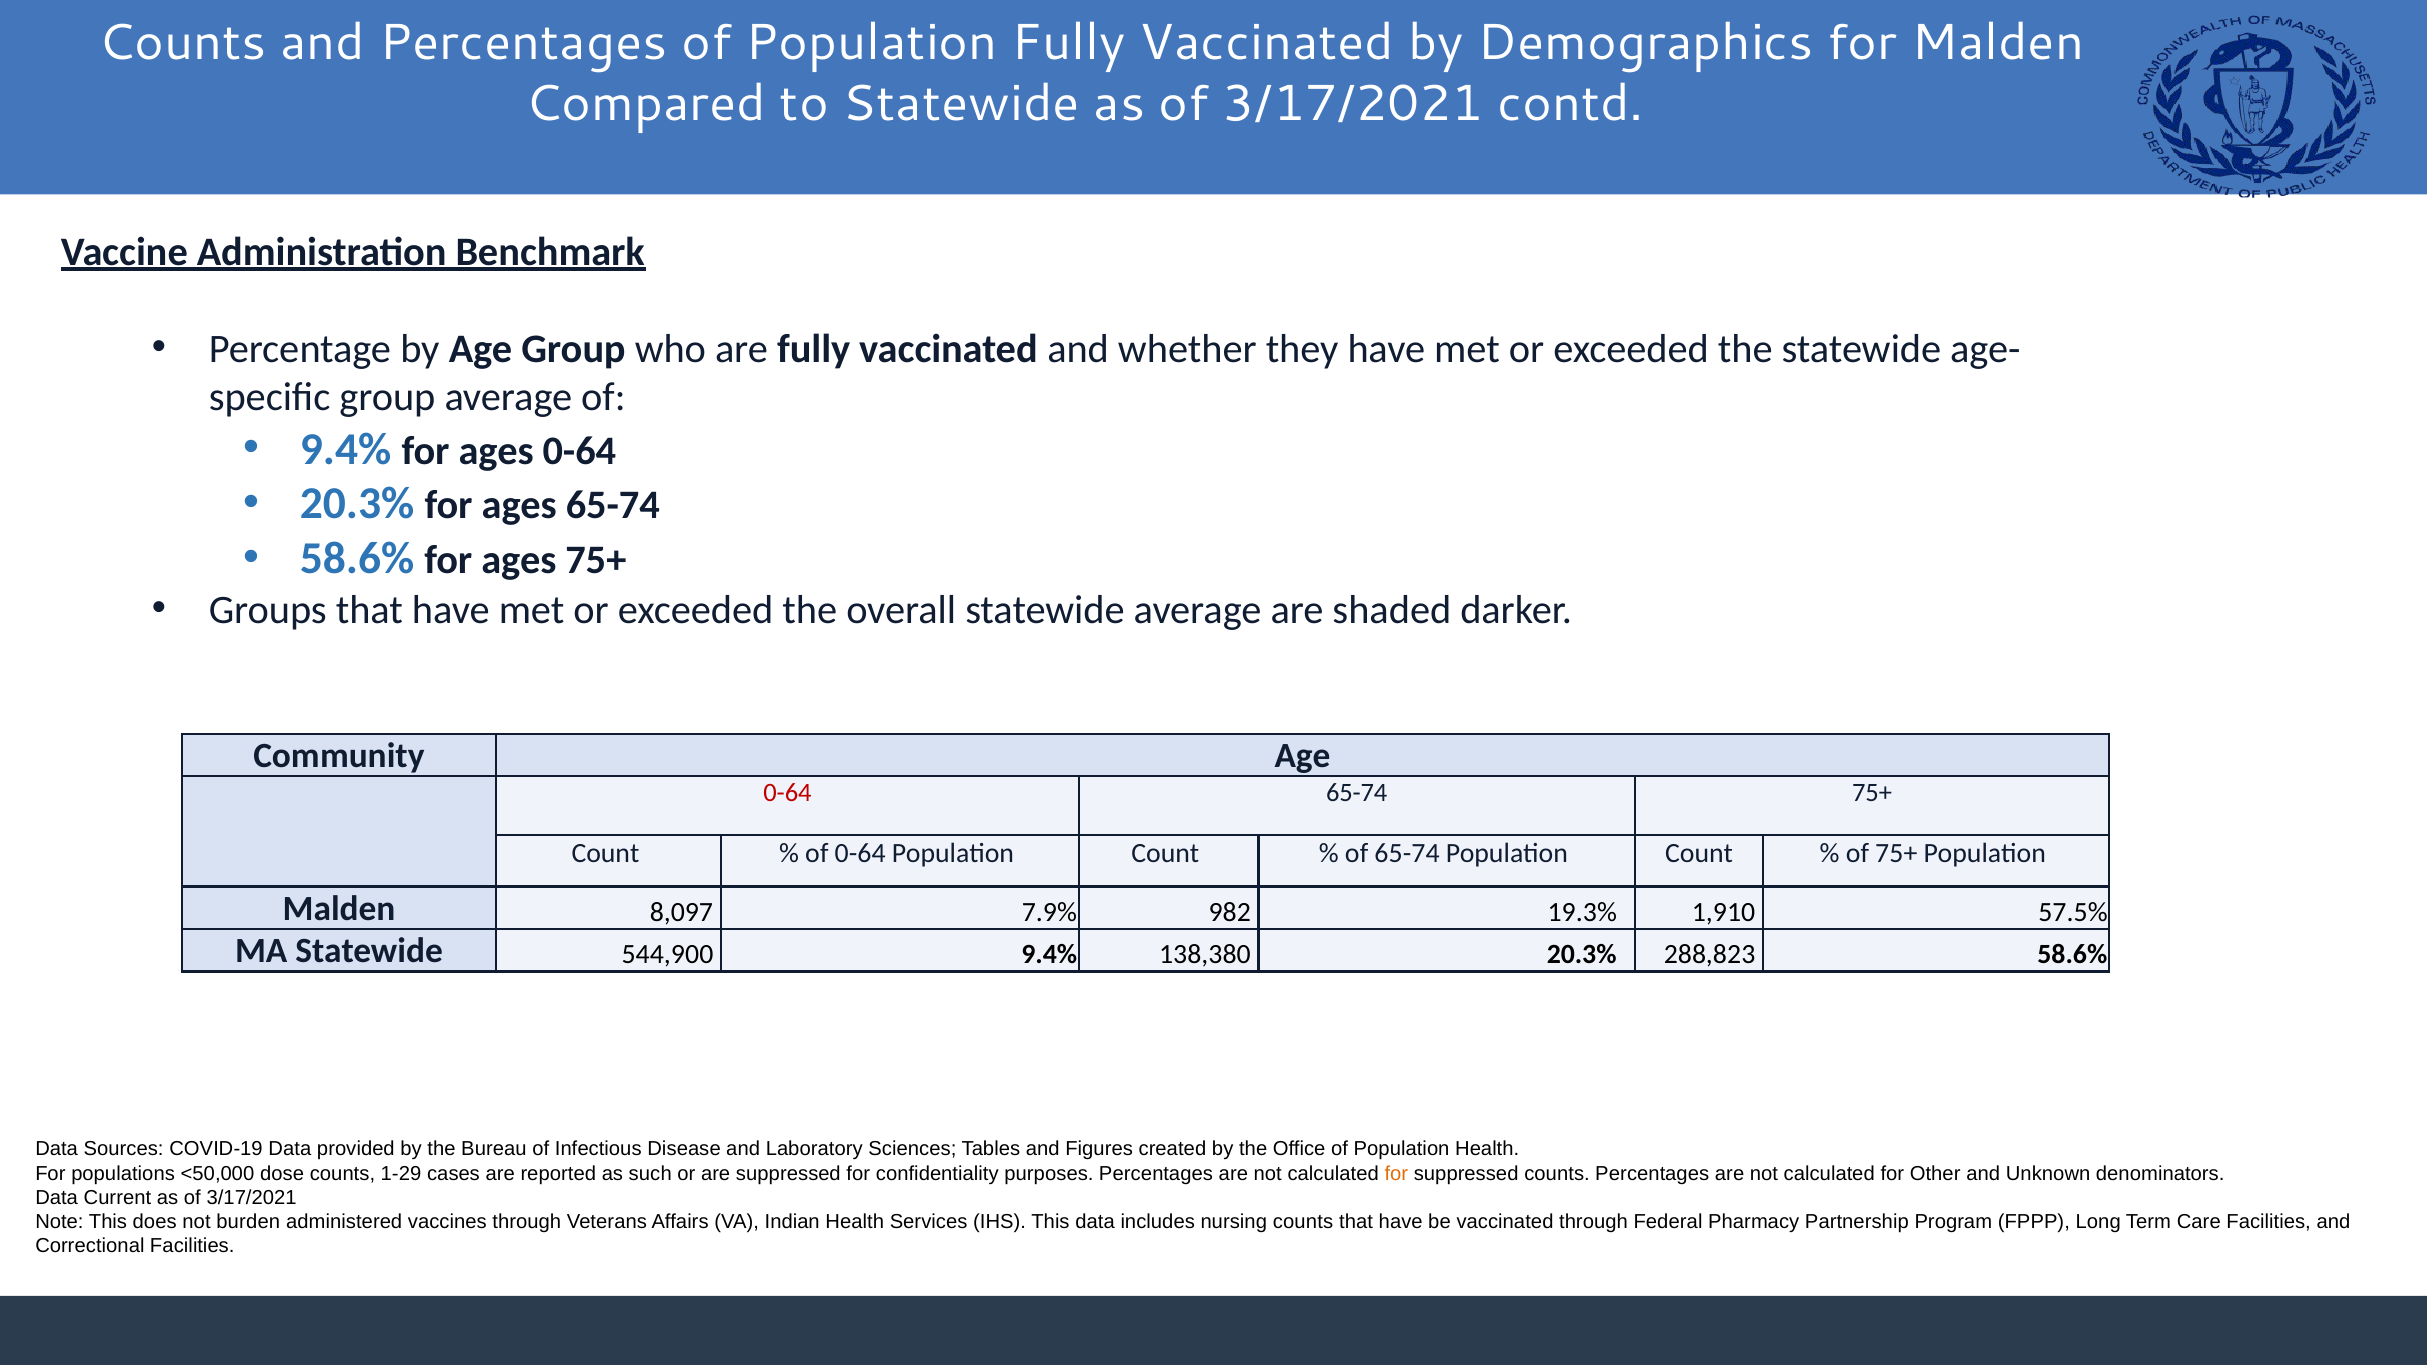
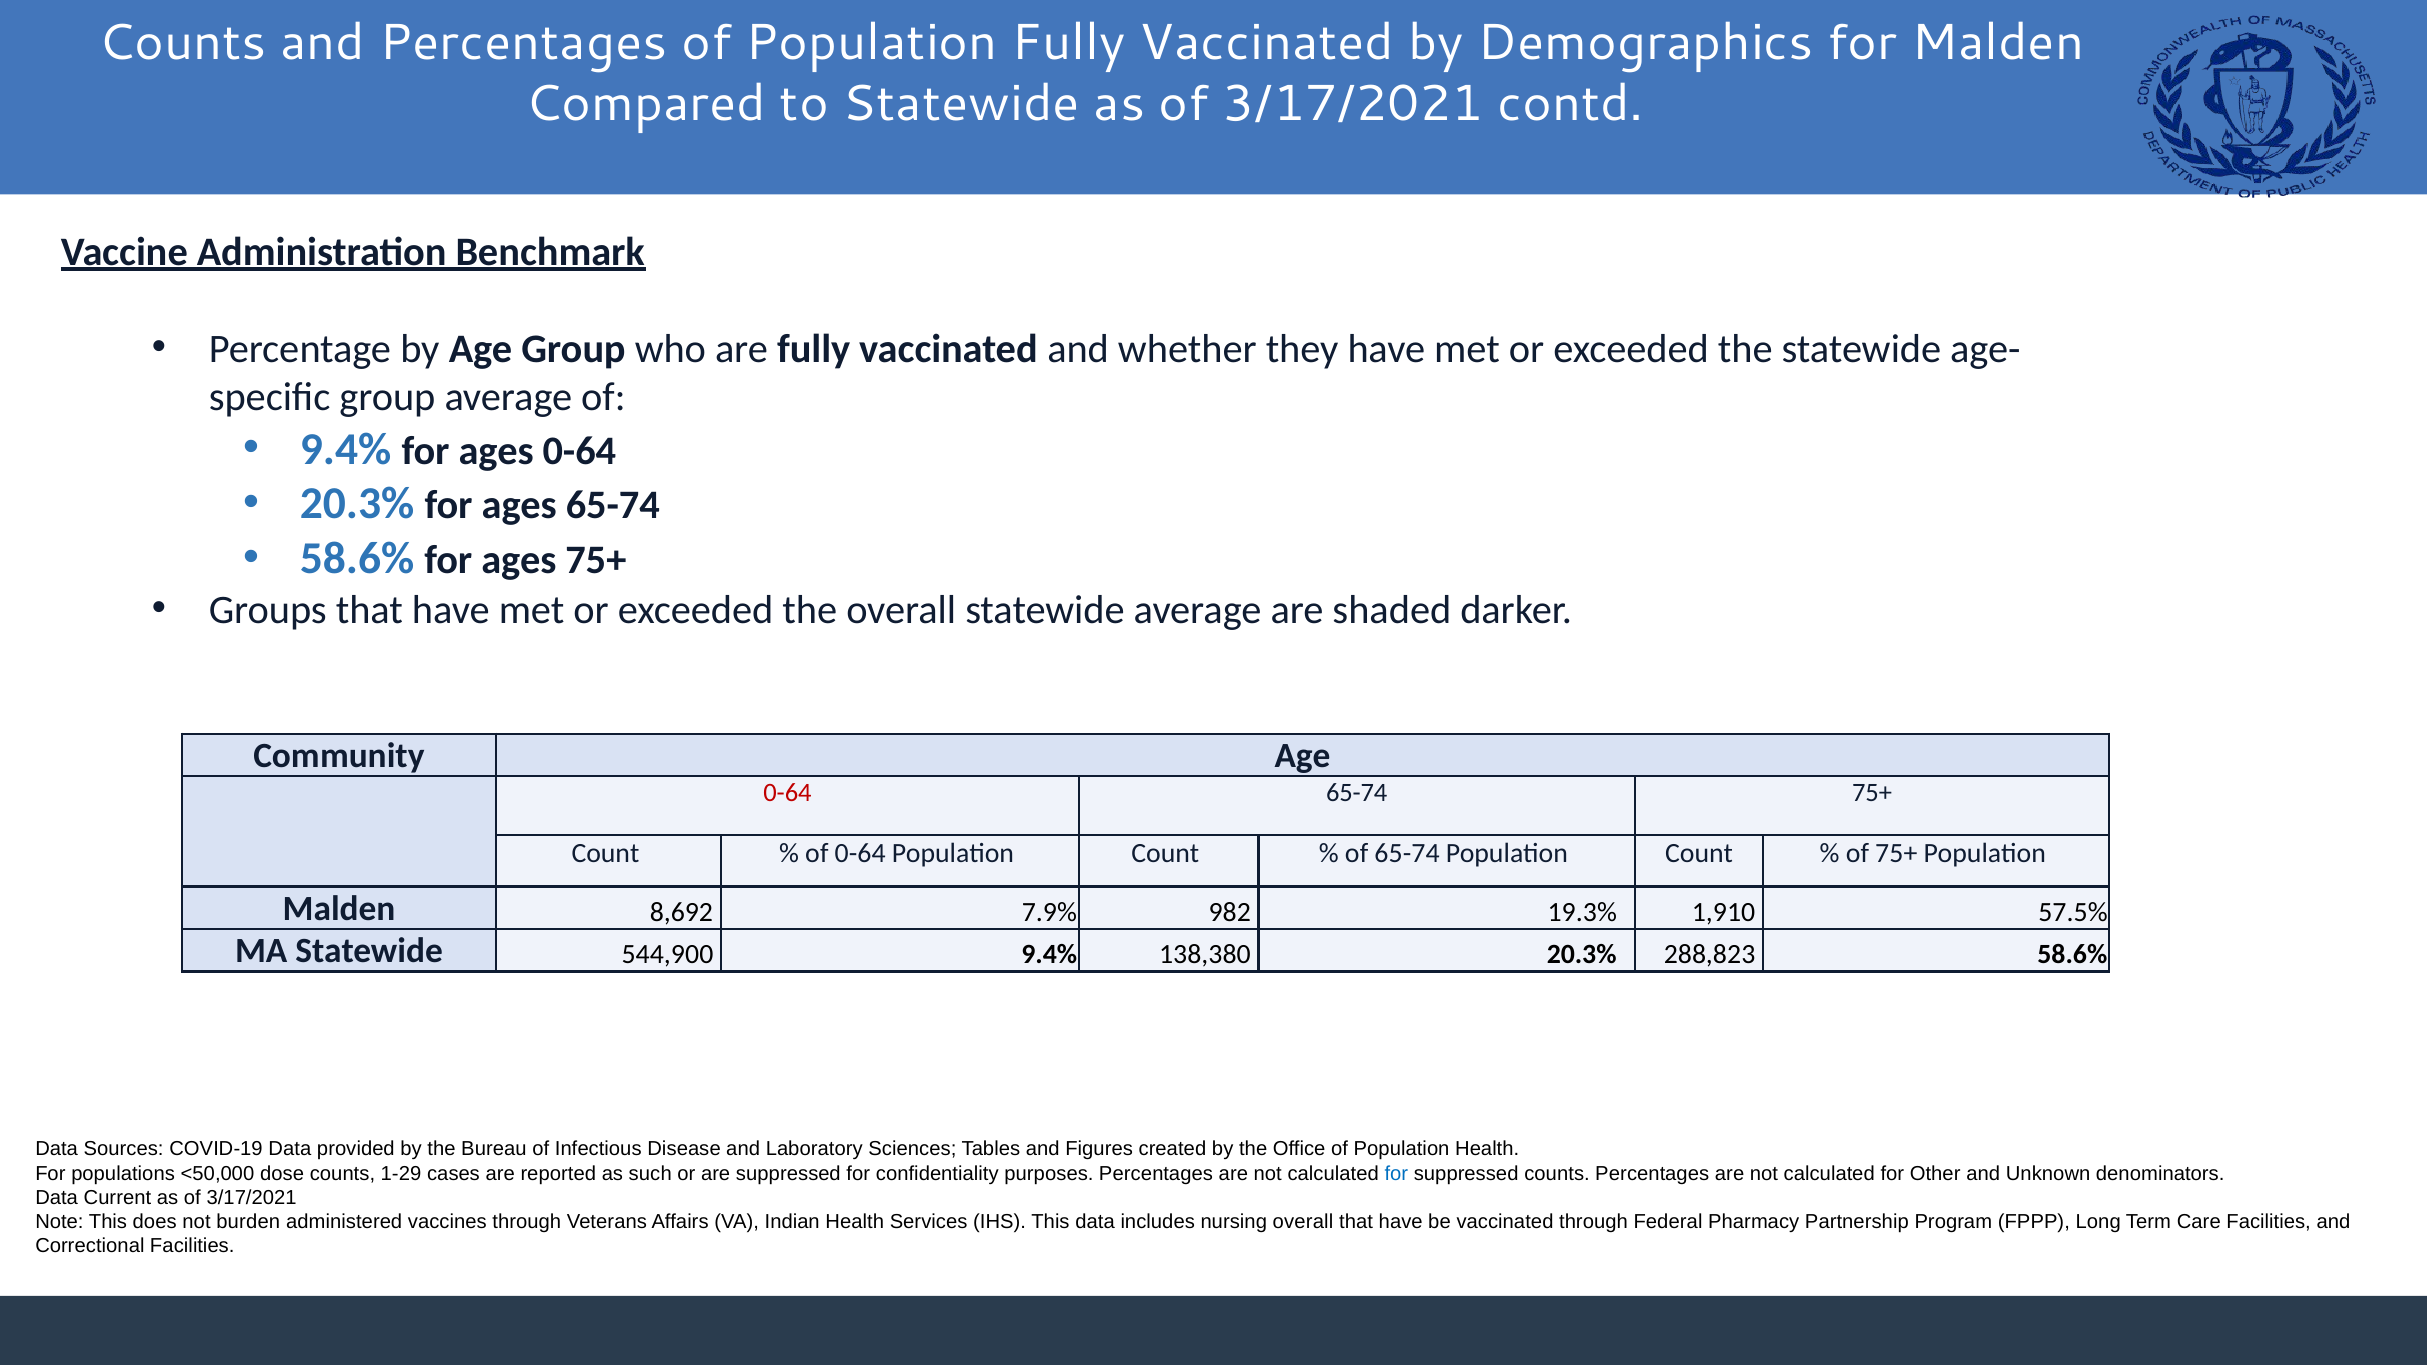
8,097: 8,097 -> 8,692
for at (1396, 1174) colour: orange -> blue
nursing counts: counts -> overall
